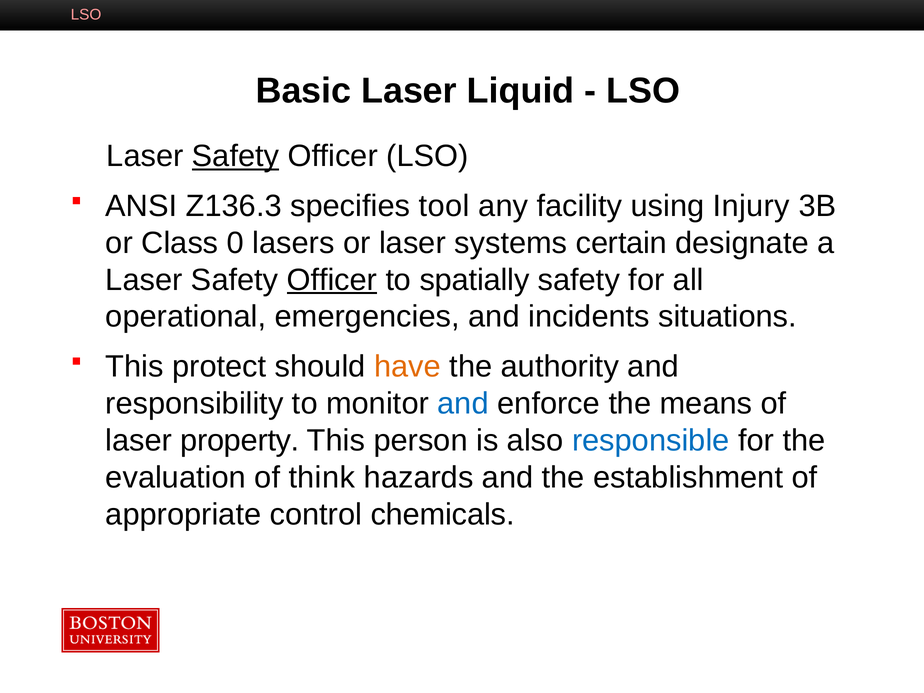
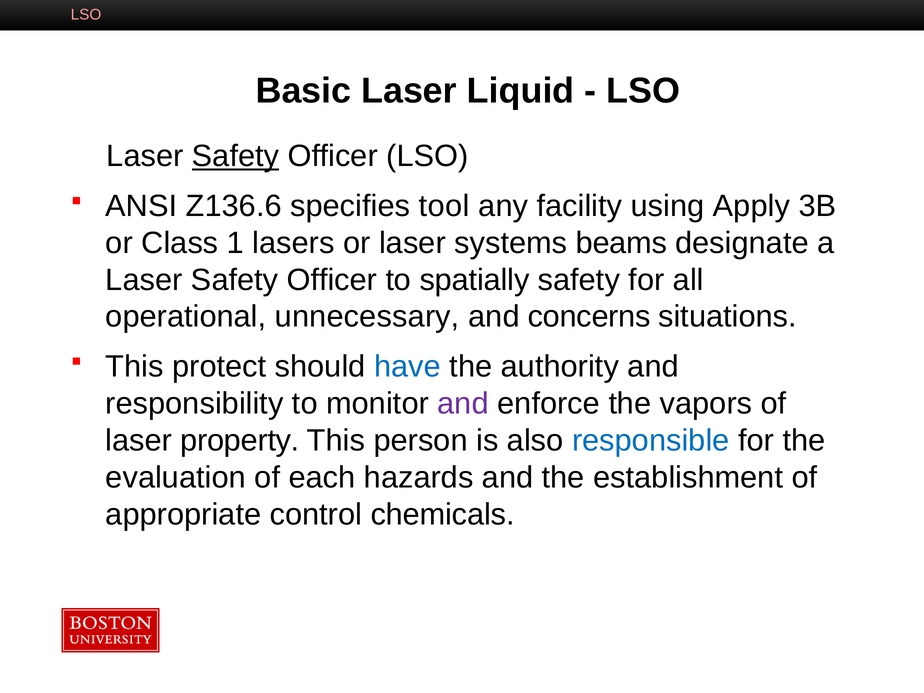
Z136.3: Z136.3 -> Z136.6
Injury: Injury -> Apply
0: 0 -> 1
certain: certain -> beams
Officer at (332, 280) underline: present -> none
emergencies: emergencies -> unnecessary
incidents: incidents -> concerns
have colour: orange -> blue
and at (463, 404) colour: blue -> purple
means: means -> vapors
think: think -> each
